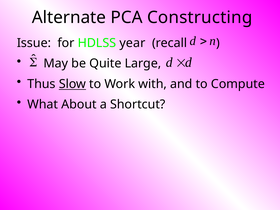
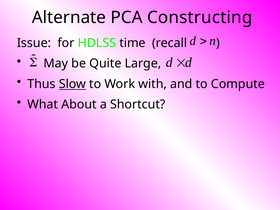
year: year -> time
